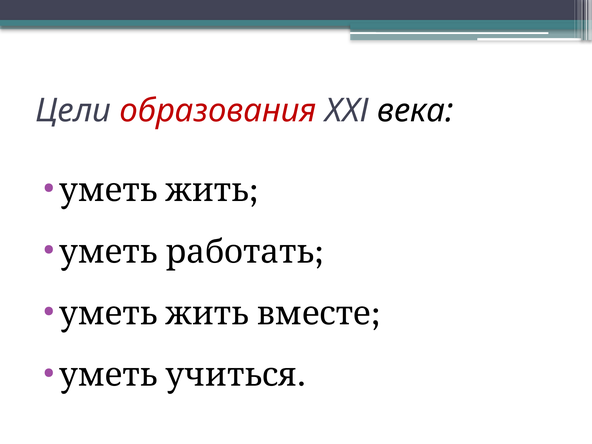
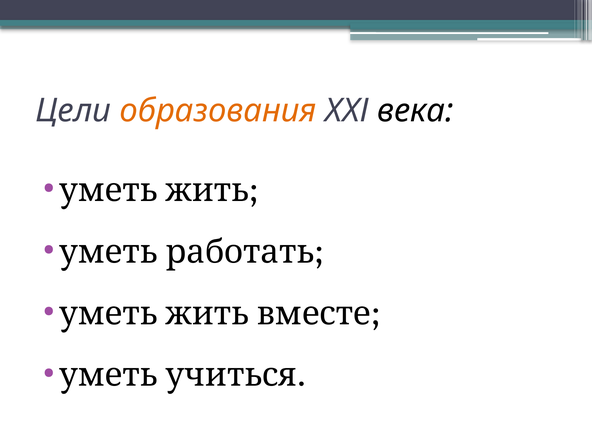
образования colour: red -> orange
